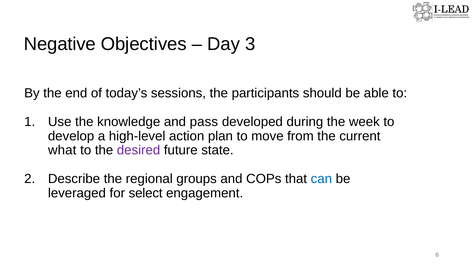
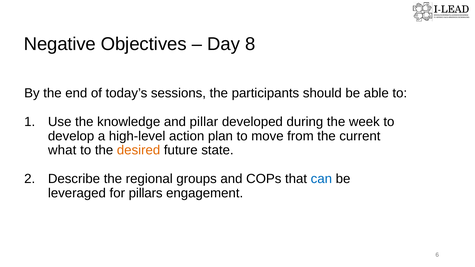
3: 3 -> 8
pass: pass -> pillar
desired colour: purple -> orange
select: select -> pillars
